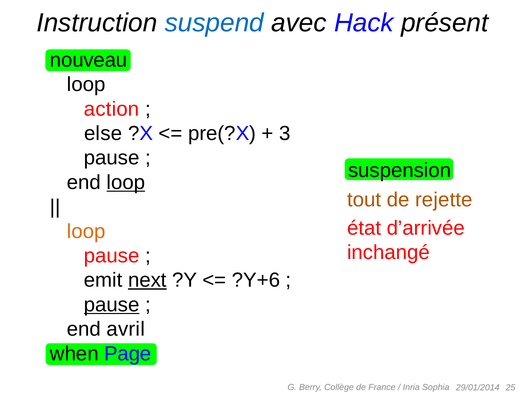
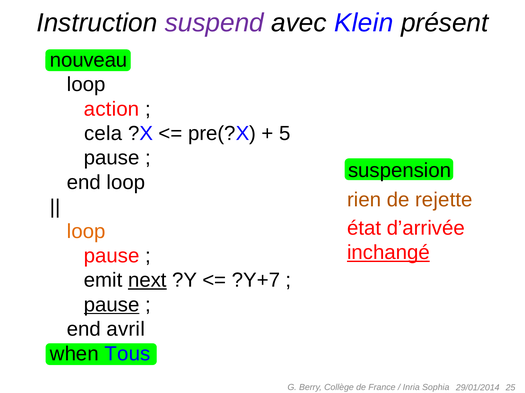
suspend colour: blue -> purple
Hack: Hack -> Klein
else: else -> cela
3: 3 -> 5
loop at (126, 183) underline: present -> none
tout: tout -> rien
inchangé underline: none -> present
?Y+6: ?Y+6 -> ?Y+7
Page: Page -> Tous
